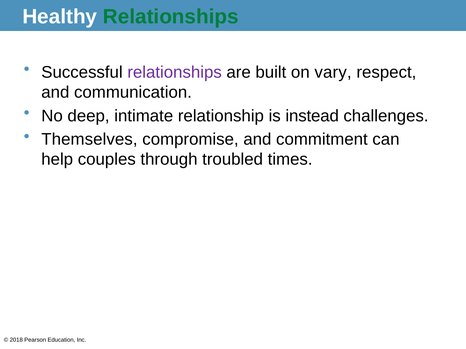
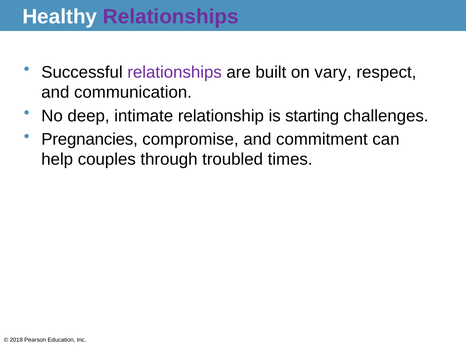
Relationships at (171, 17) colour: green -> purple
instead: instead -> starting
Themselves: Themselves -> Pregnancies
